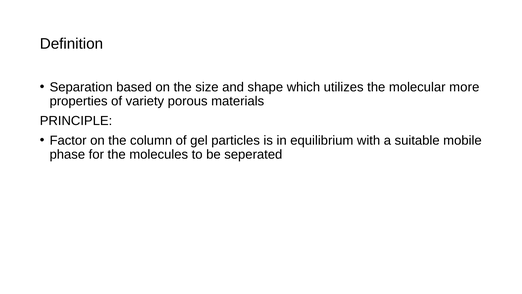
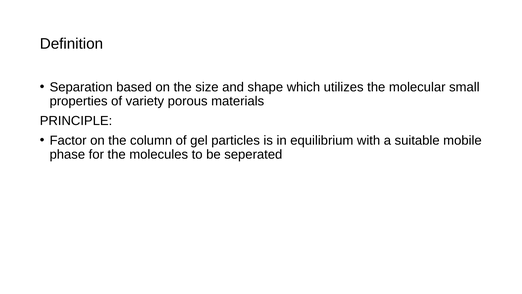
more: more -> small
